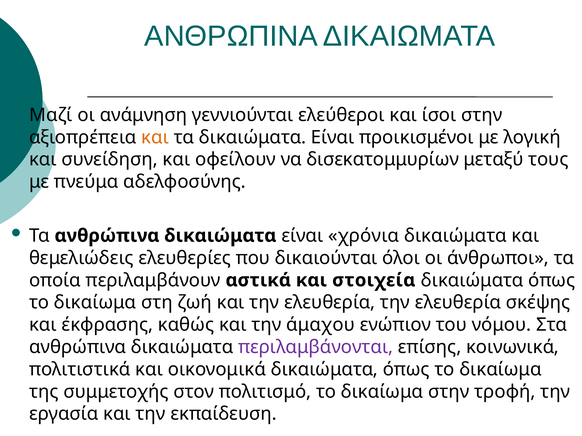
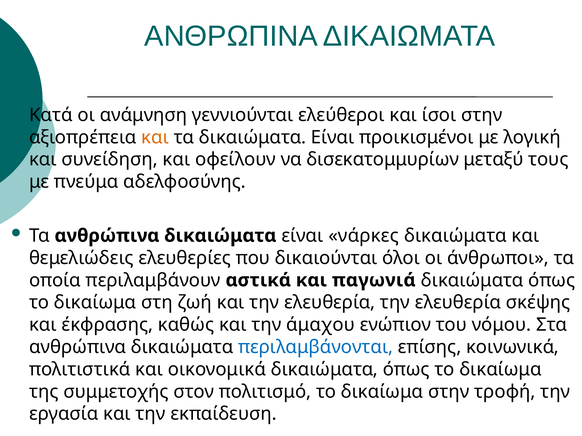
Μαζί: Μαζί -> Κατά
χρόνια: χρόνια -> νάρκες
στοιχεία: στοιχεία -> παγωνιά
περιλαμβάνονται colour: purple -> blue
